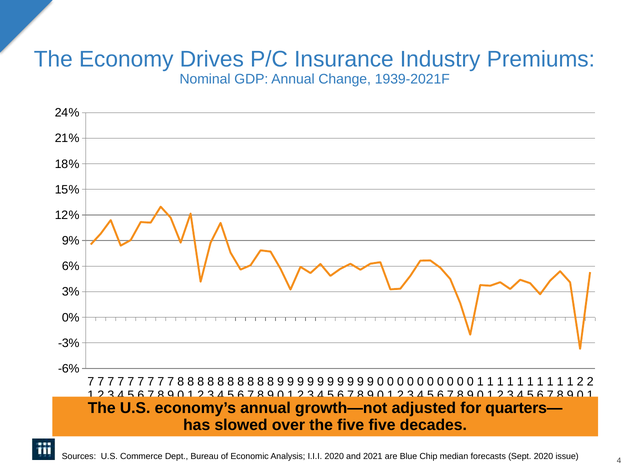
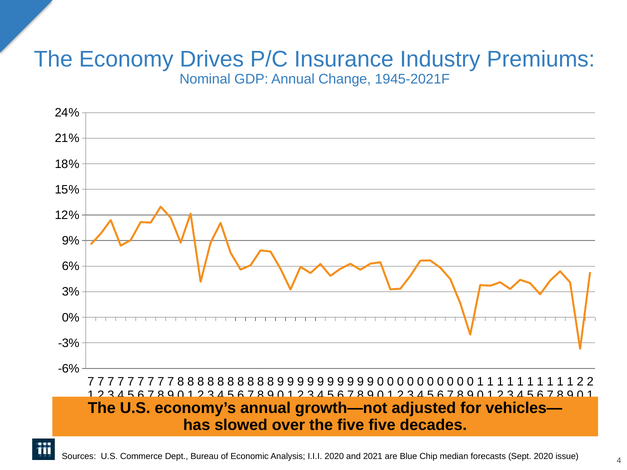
1939-2021F: 1939-2021F -> 1945-2021F
quarters—: quarters— -> vehicles—
